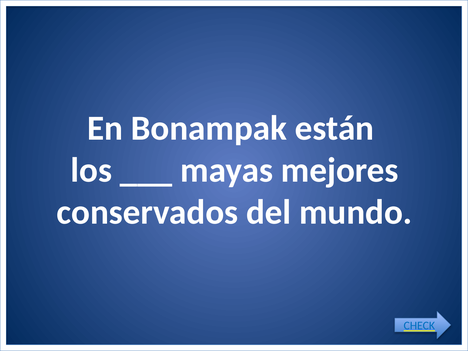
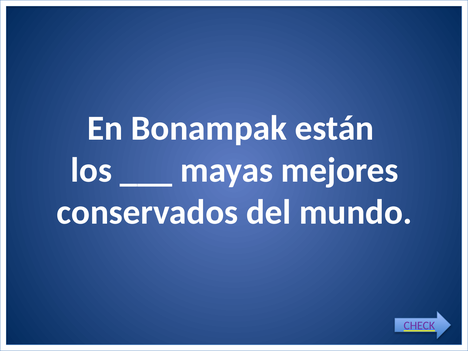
CHECK colour: blue -> purple
